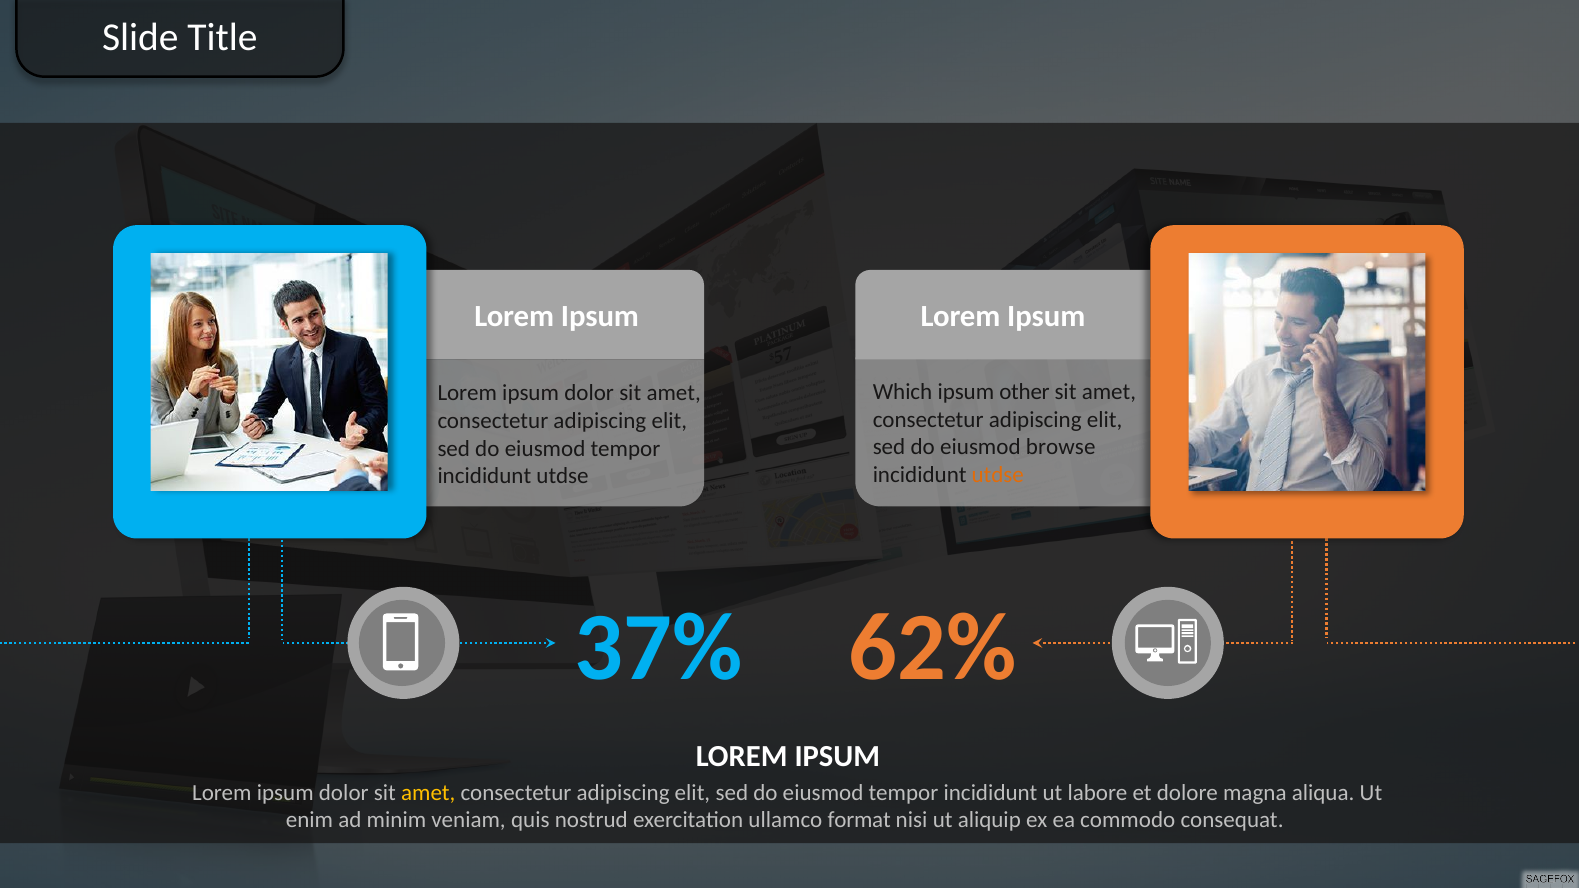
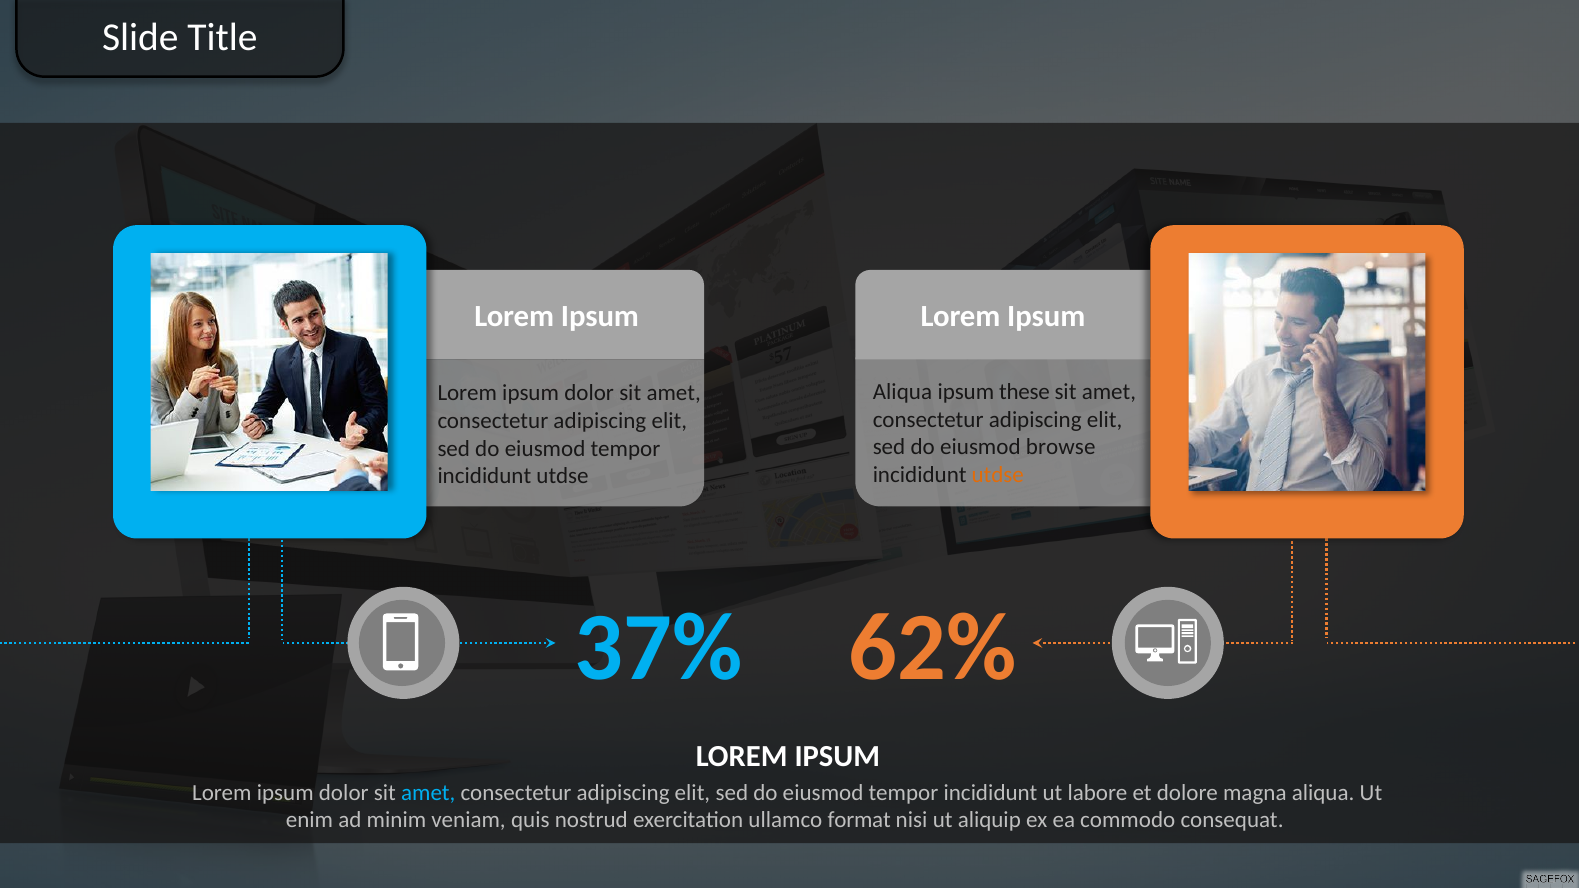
Which at (903, 392): Which -> Aliqua
other: other -> these
amet at (428, 793) colour: yellow -> light blue
